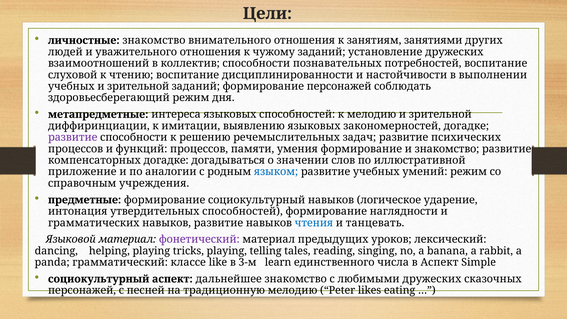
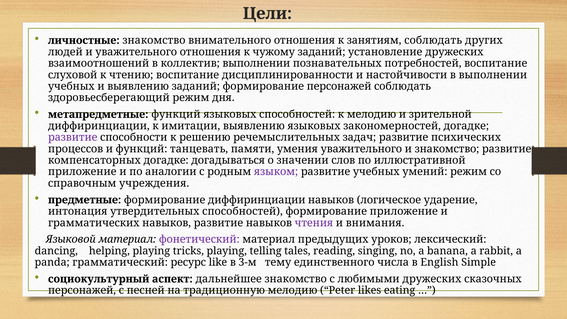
занятиям занятиями: занятиями -> соблюдать
коллектив способности: способности -> выполнении
учебных и зрительной: зрительной -> выявлению
метапредметные интереса: интереса -> функций
функций процессов: процессов -> танцевать
умения формирование: формирование -> уважительного
языком colour: blue -> purple
формирование социокультурный: социокультурный -> диффиринциации
формирование наглядности: наглядности -> приложение
чтения colour: blue -> purple
танцевать: танцевать -> внимания
классе: классе -> ресурс
learn: learn -> тему
в Аспект: Аспект -> English
